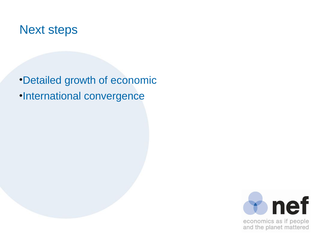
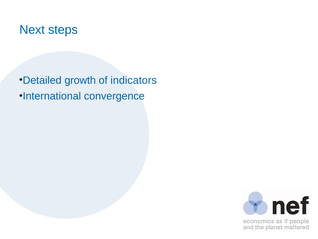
economic: economic -> indicators
